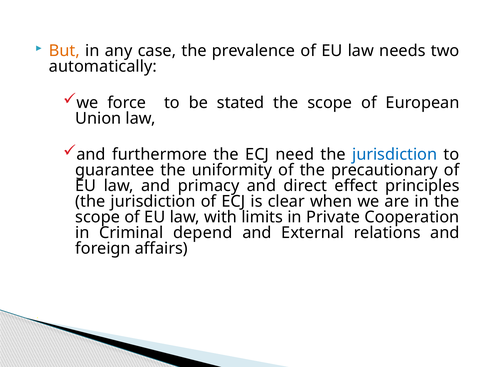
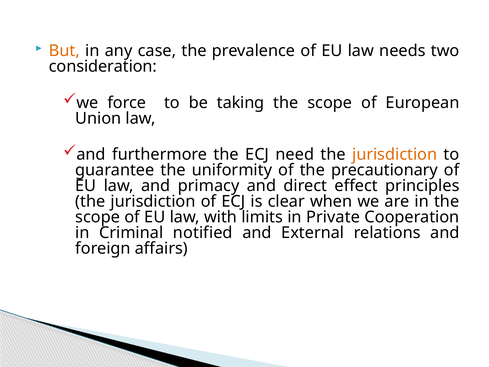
automatically: automatically -> consideration
stated: stated -> taking
jurisdiction at (395, 154) colour: blue -> orange
depend: depend -> notified
